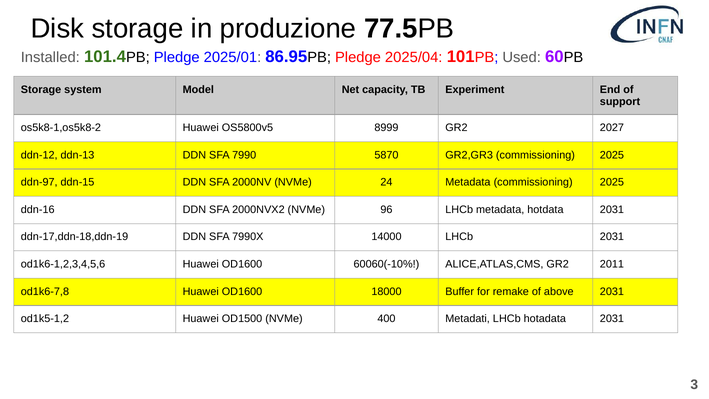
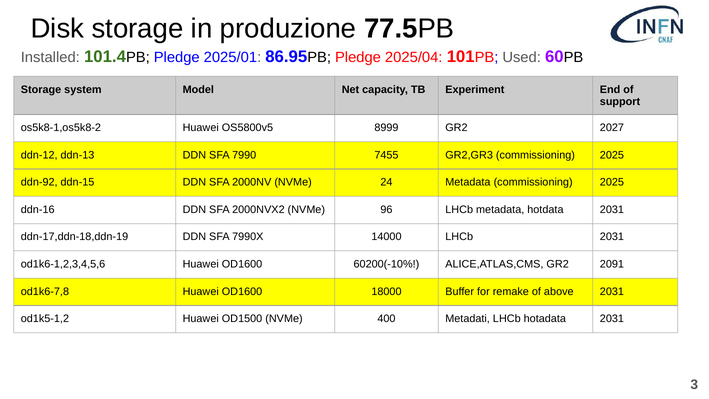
5870: 5870 -> 7455
ddn-97: ddn-97 -> ddn-92
60060(-10%: 60060(-10% -> 60200(-10%
2011: 2011 -> 2091
